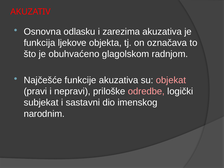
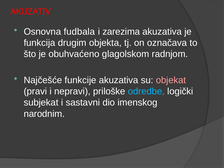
odlasku: odlasku -> fudbala
ljekove: ljekove -> drugim
odredbe colour: pink -> light blue
